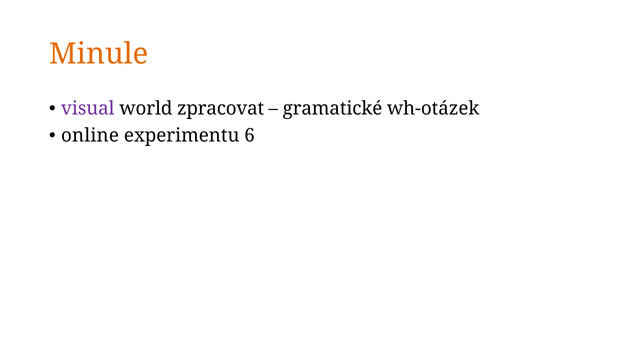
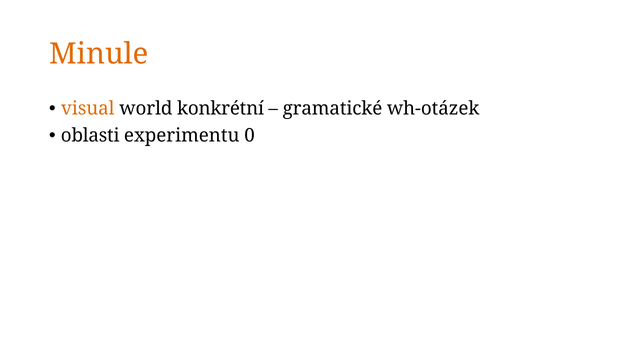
visual colour: purple -> orange
zpracovat: zpracovat -> konkrétní
online: online -> oblasti
6: 6 -> 0
